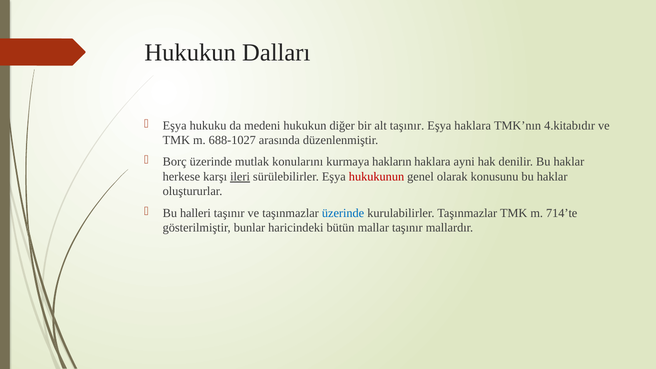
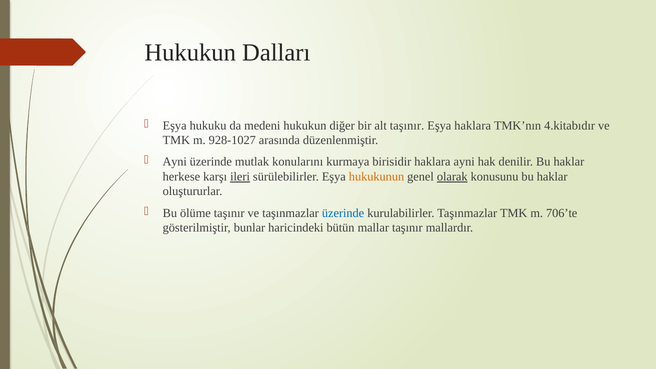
688-1027: 688-1027 -> 928-1027
Borç at (175, 162): Borç -> Ayni
hakların: hakların -> birisidir
hukukunun colour: red -> orange
olarak underline: none -> present
halleri: halleri -> ölüme
714’te: 714’te -> 706’te
